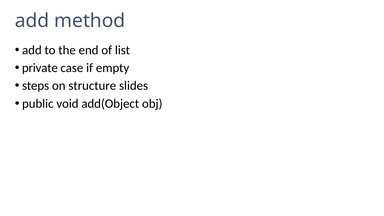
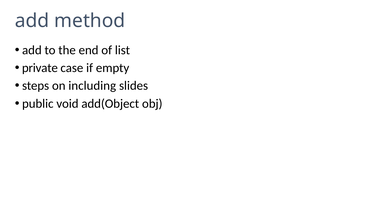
structure: structure -> including
